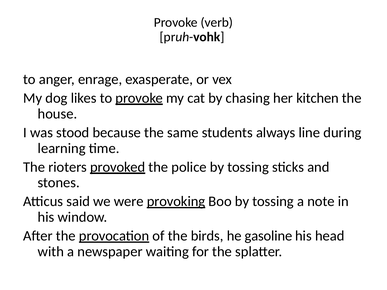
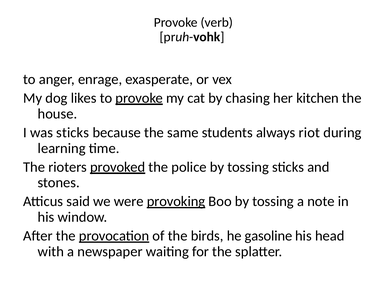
was stood: stood -> sticks
line: line -> riot
